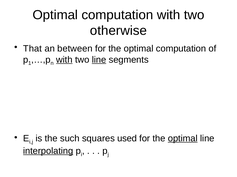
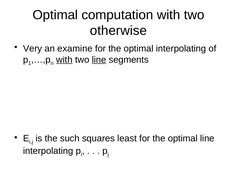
That: That -> Very
between: between -> examine
the optimal computation: computation -> interpolating
used: used -> least
optimal at (183, 139) underline: present -> none
interpolating at (48, 151) underline: present -> none
